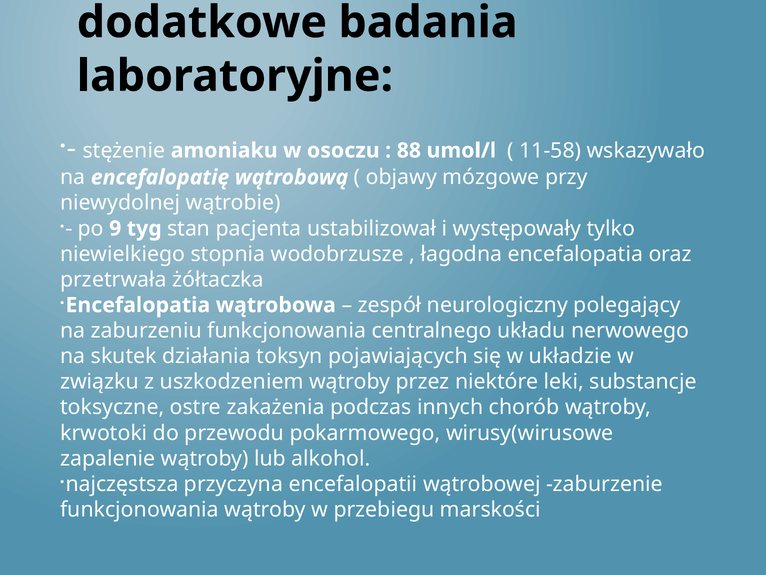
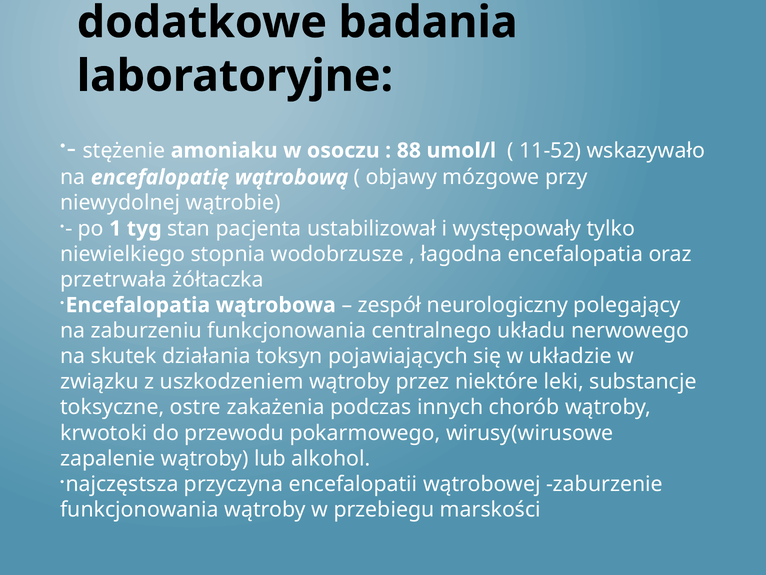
11-58: 11-58 -> 11-52
9: 9 -> 1
